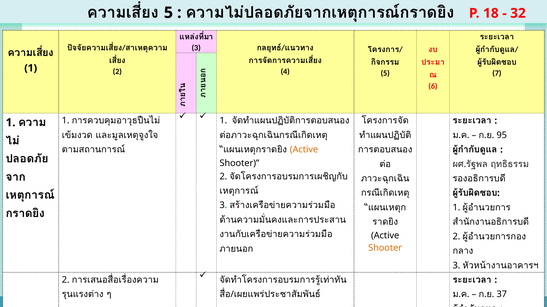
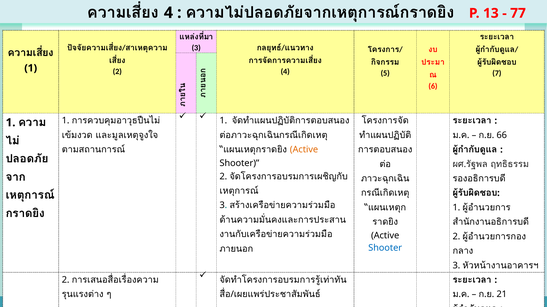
5 at (168, 13): 5 -> 4
18: 18 -> 13
32: 32 -> 77
95: 95 -> 66
Shooter at (385, 249) colour: orange -> blue
37: 37 -> 21
